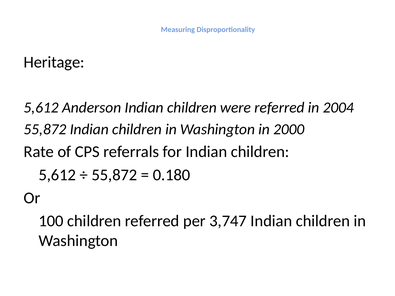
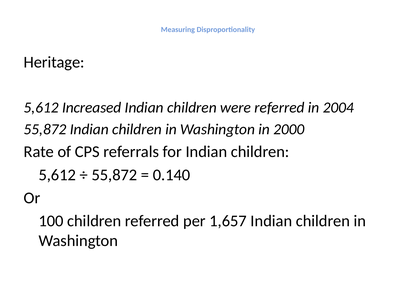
Anderson: Anderson -> Increased
0.180: 0.180 -> 0.140
3,747: 3,747 -> 1,657
